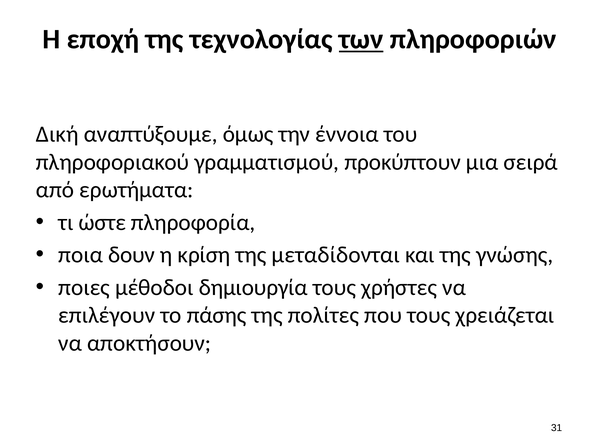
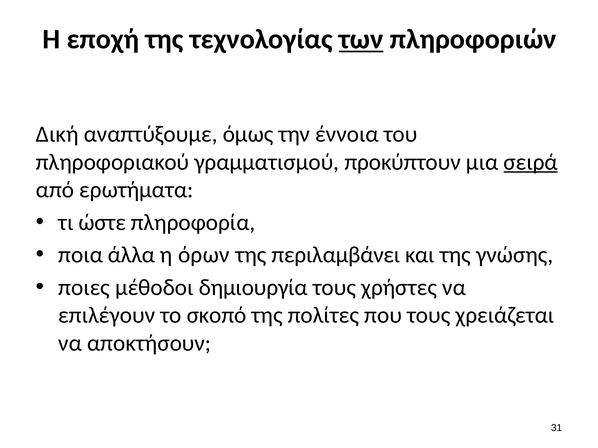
σειρά underline: none -> present
δουν: δουν -> άλλα
κρίση: κρίση -> όρων
μεταδίδονται: μεταδίδονται -> περιλαμβάνει
πάσης: πάσης -> σκοπό
